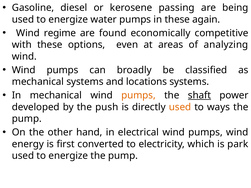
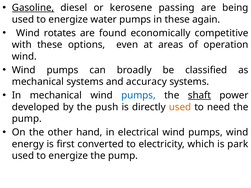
Gasoline underline: none -> present
regime: regime -> rotates
analyzing: analyzing -> operation
locations: locations -> accuracy
pumps at (138, 95) colour: orange -> blue
ways: ways -> need
